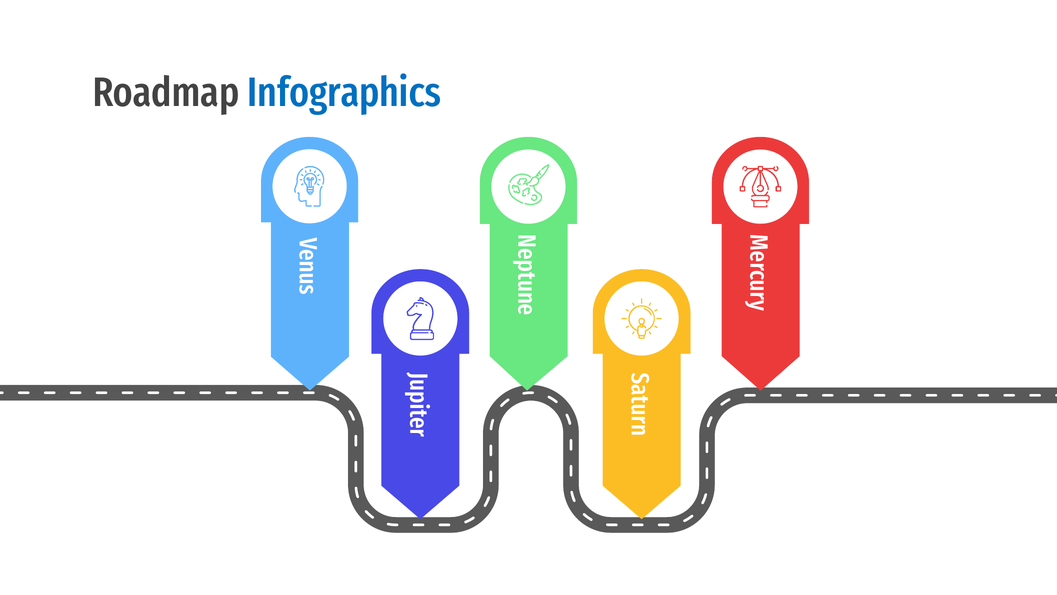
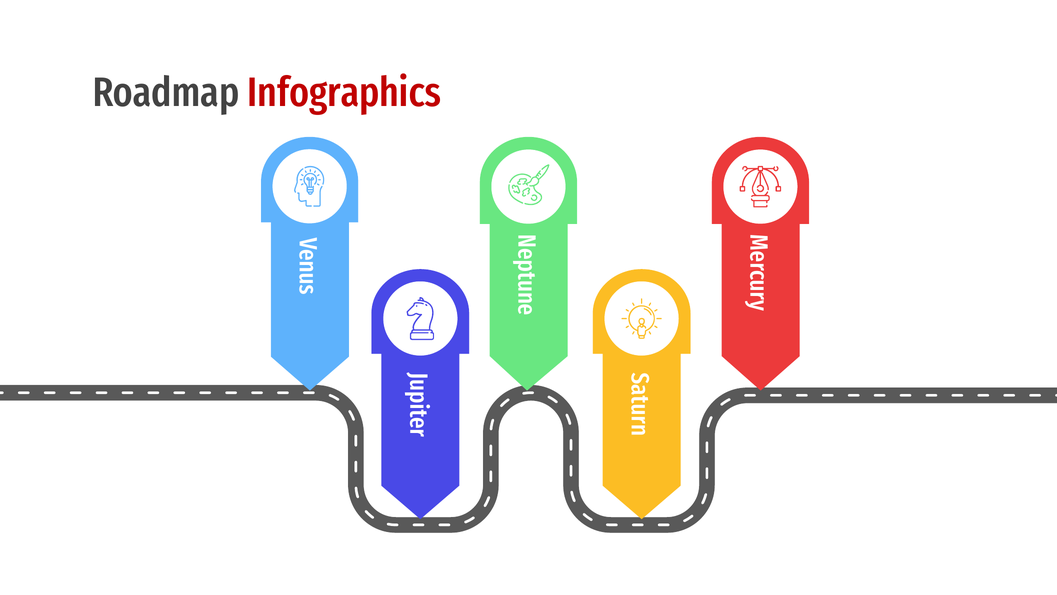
Infographics colour: blue -> red
